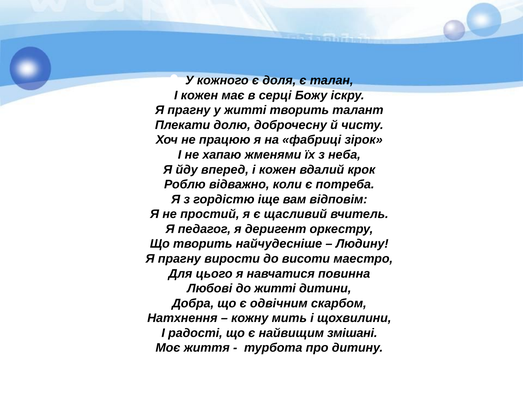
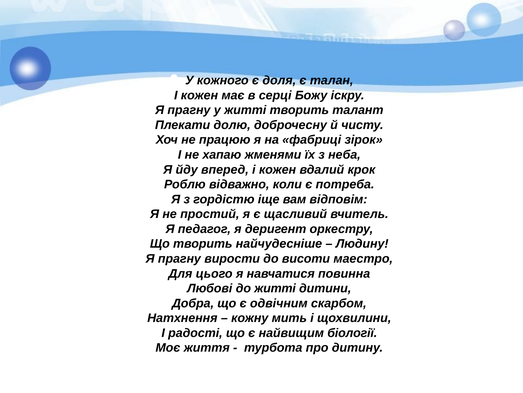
змішані: змішані -> біології
